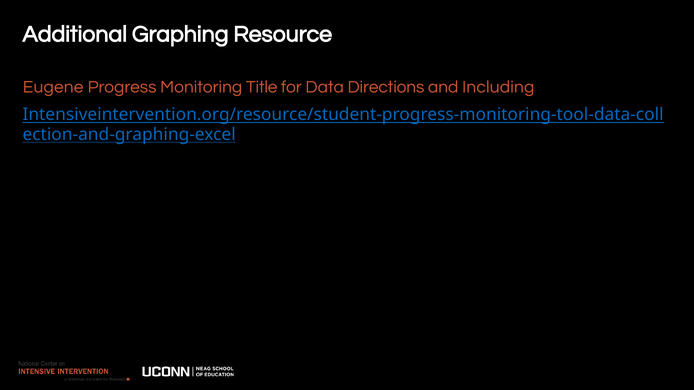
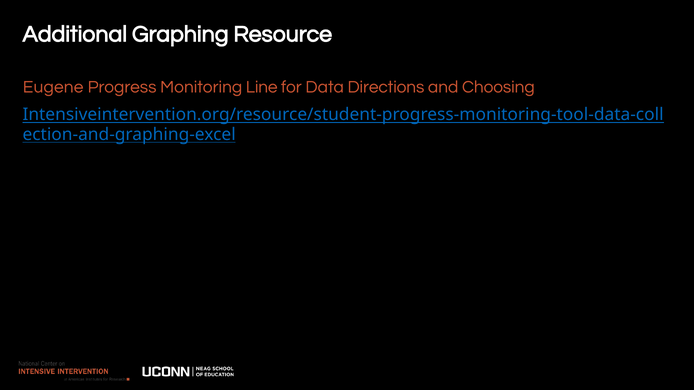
Title: Title -> Line
Including: Including -> Choosing
